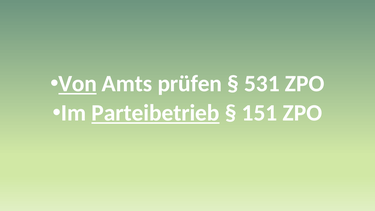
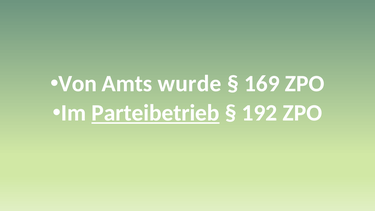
Von underline: present -> none
prüfen: prüfen -> wurde
531: 531 -> 169
151: 151 -> 192
